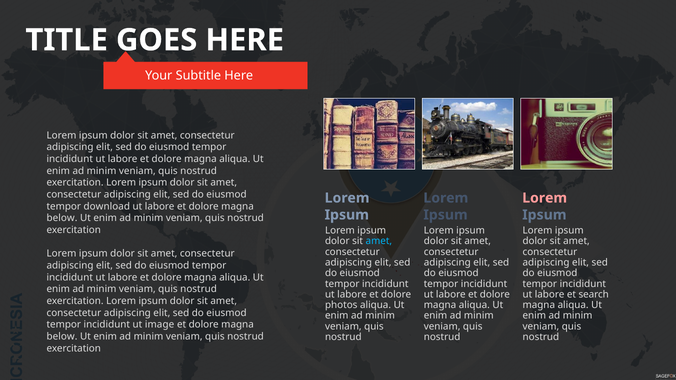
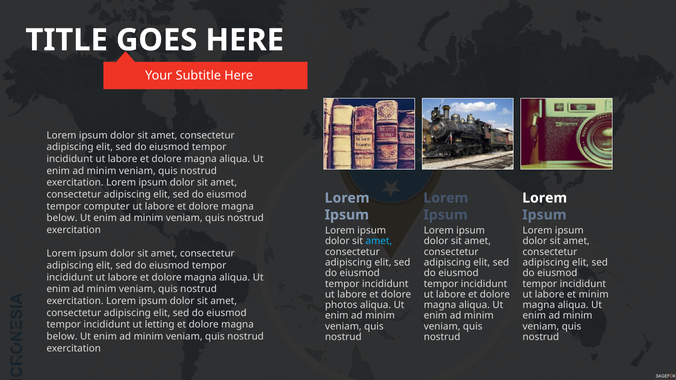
Lorem at (545, 198) colour: pink -> white
download: download -> computer
et search: search -> minim
image: image -> letting
